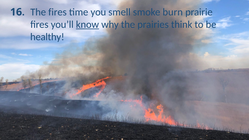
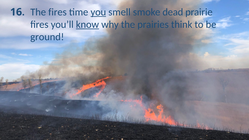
you underline: none -> present
burn: burn -> dead
healthy: healthy -> ground
